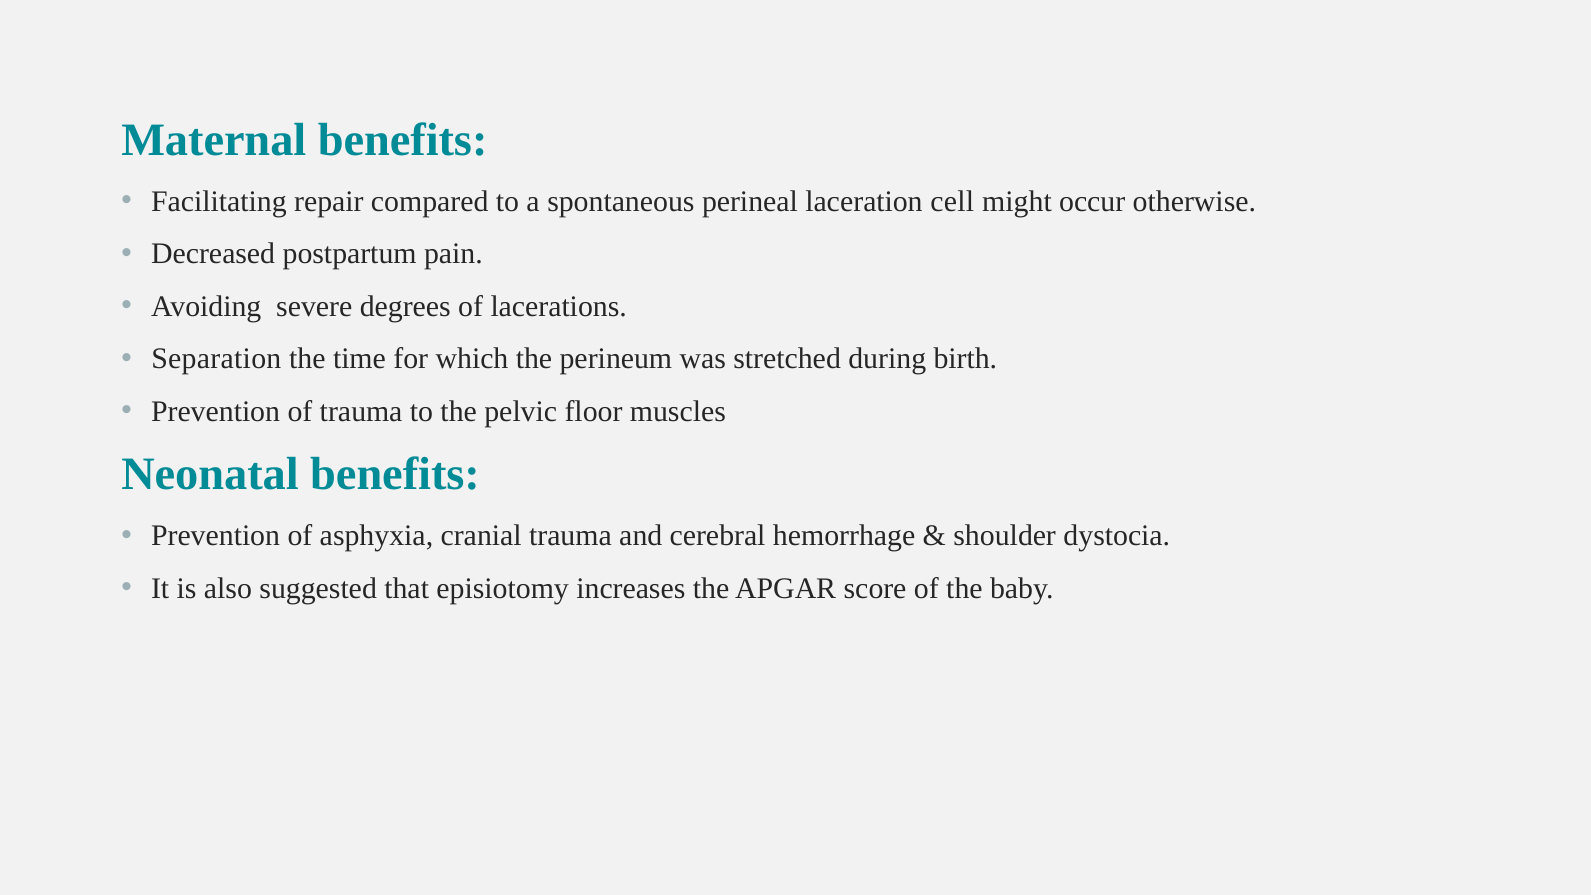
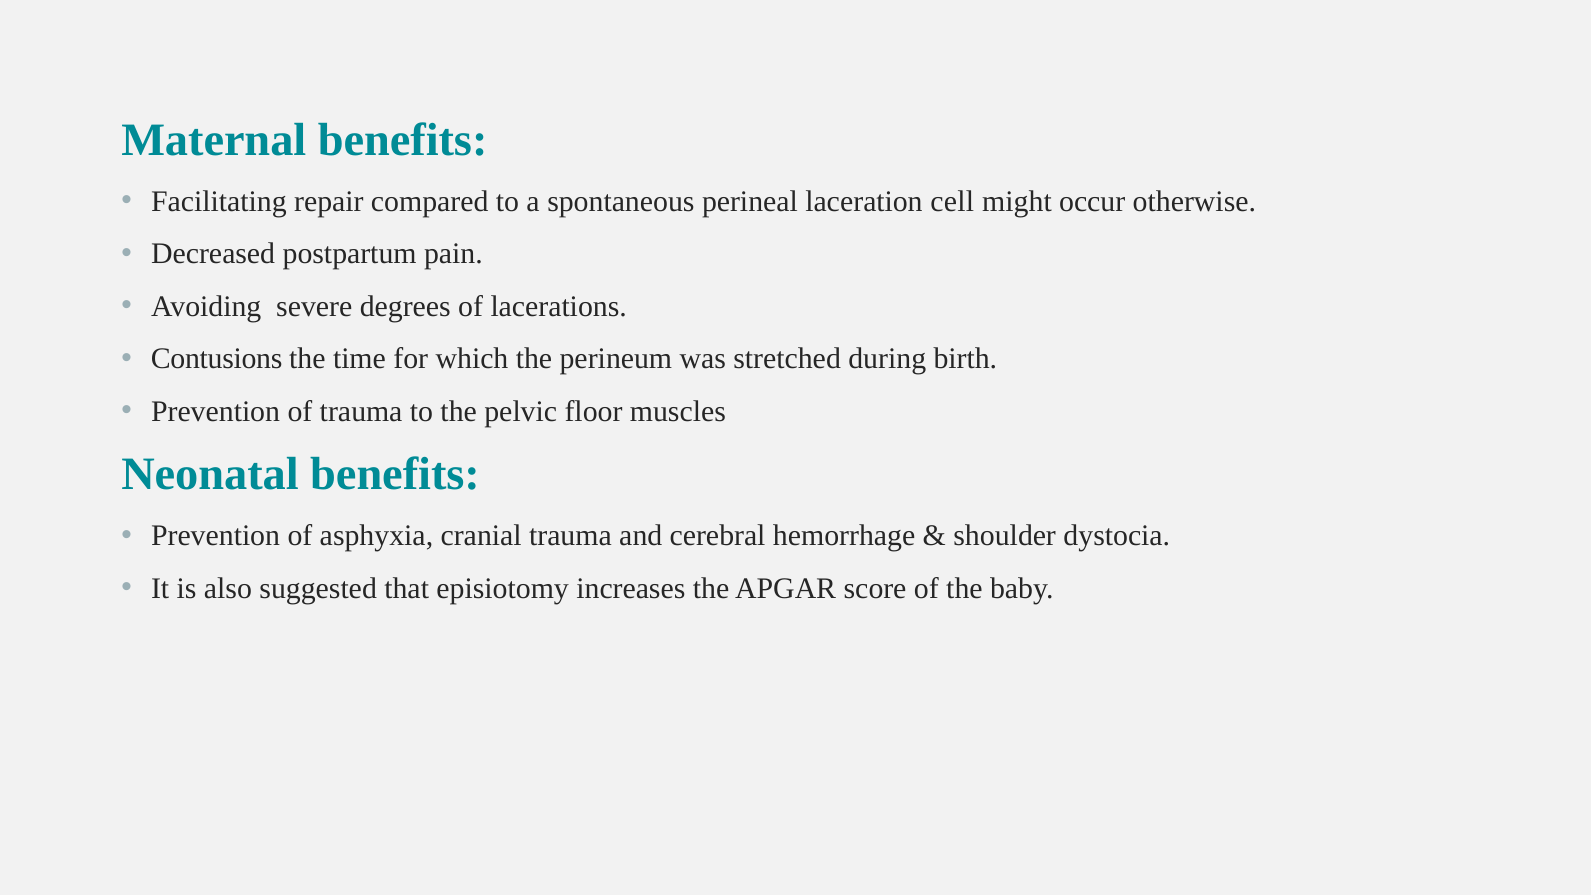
Separation: Separation -> Contusions
